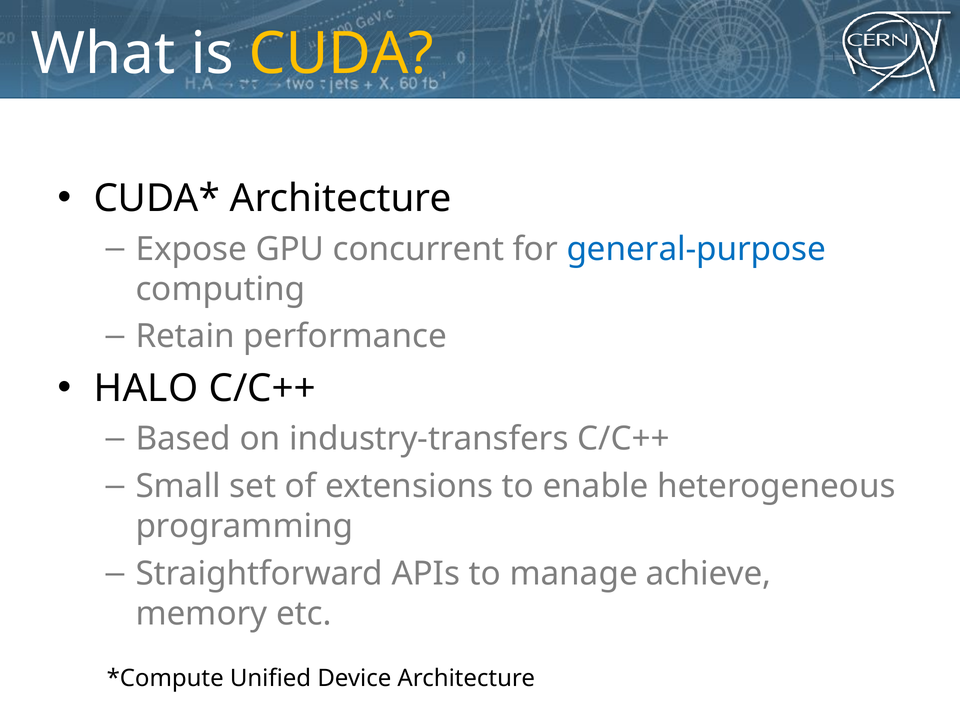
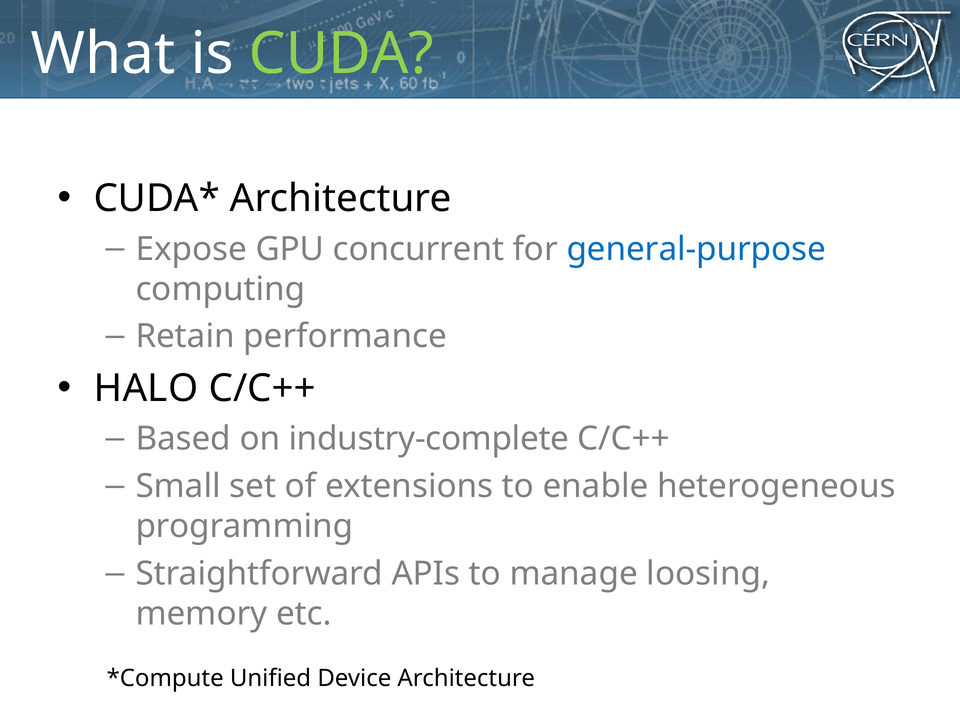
CUDA colour: yellow -> light green
industry-transfers: industry-transfers -> industry-complete
achieve: achieve -> loosing
